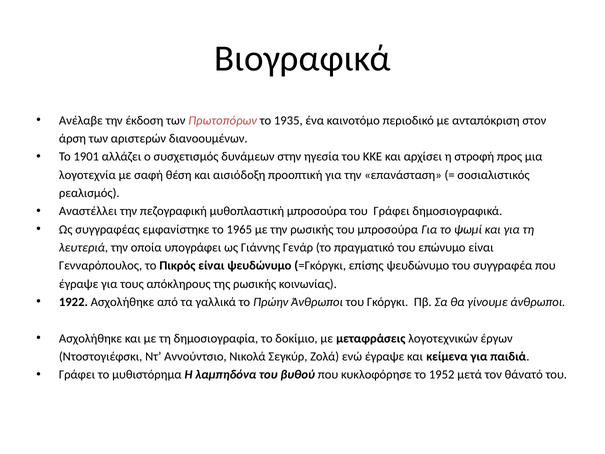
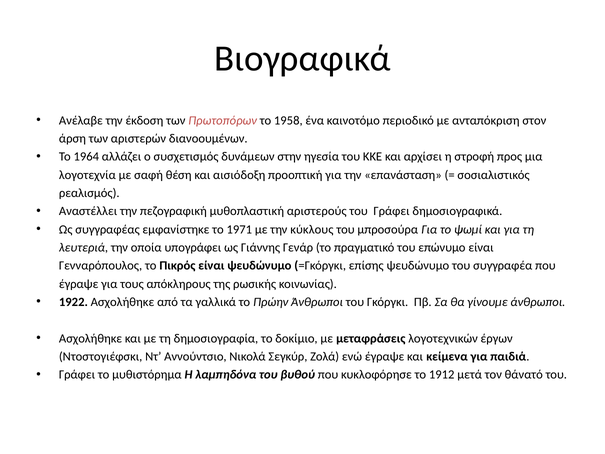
1935: 1935 -> 1958
1901: 1901 -> 1964
μυθοπλαστική μπροσούρα: μπροσούρα -> αριστερούς
1965: 1965 -> 1971
την ρωσικής: ρωσικής -> κύκλους
1952: 1952 -> 1912
